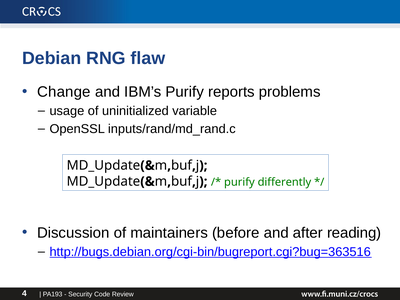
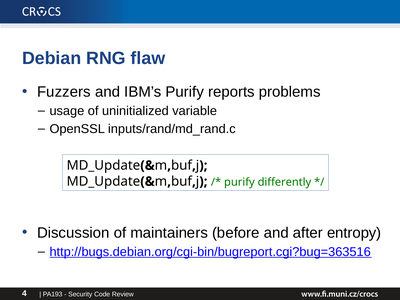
Change: Change -> Fuzzers
reading: reading -> entropy
